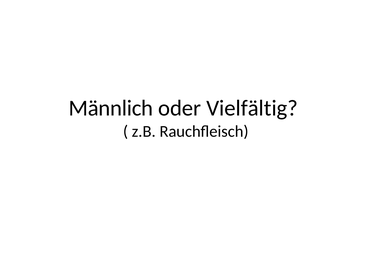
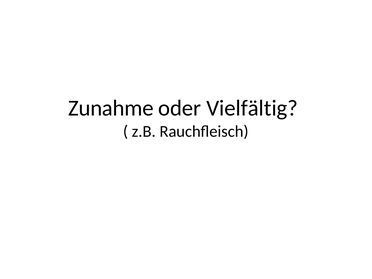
Männlich: Männlich -> Zunahme
